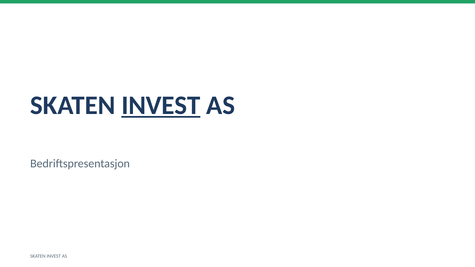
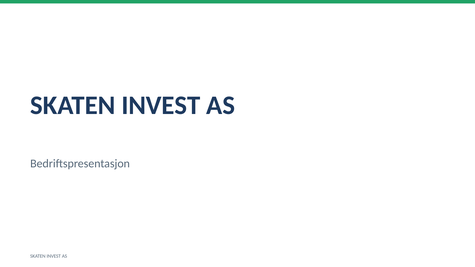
INVEST at (161, 105) underline: present -> none
